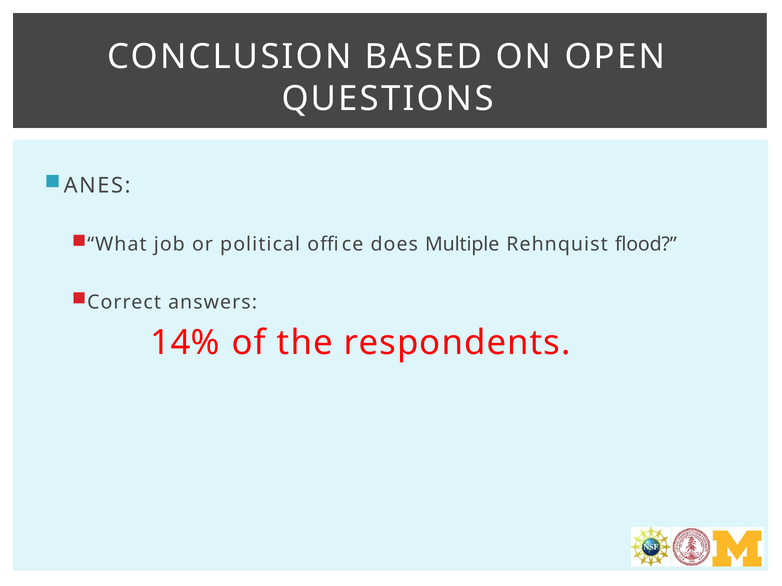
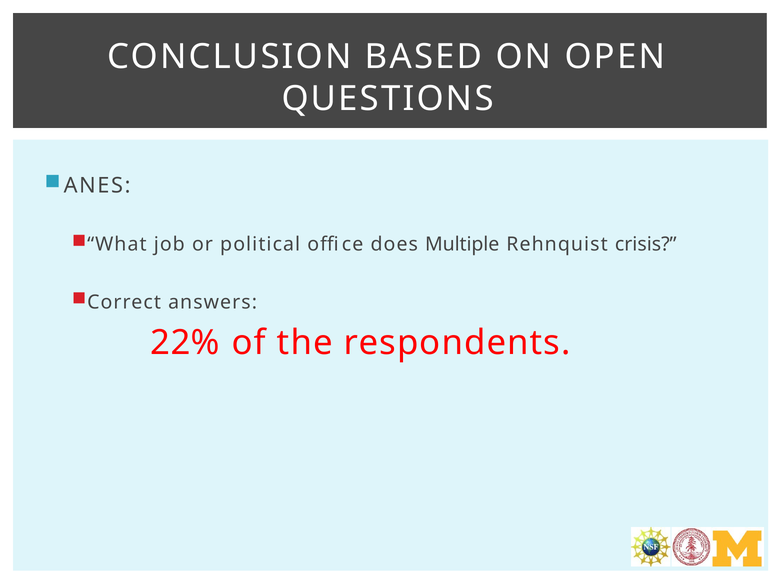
flood: flood -> crisis
14%: 14% -> 22%
